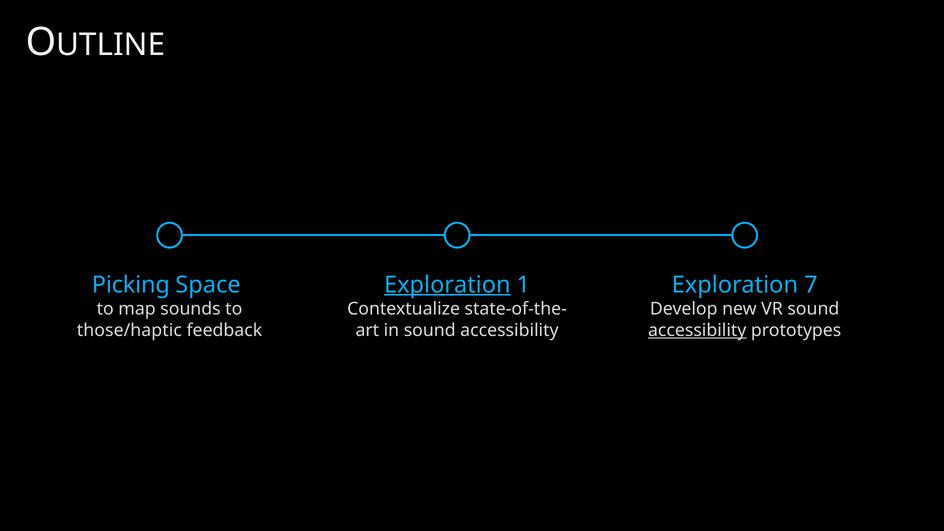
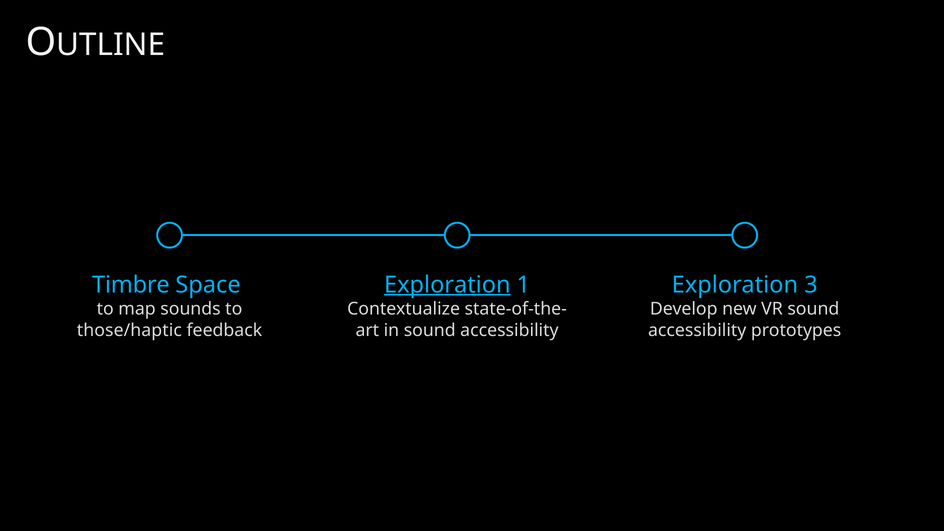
Picking: Picking -> Timbre
7: 7 -> 3
accessibility at (697, 330) underline: present -> none
